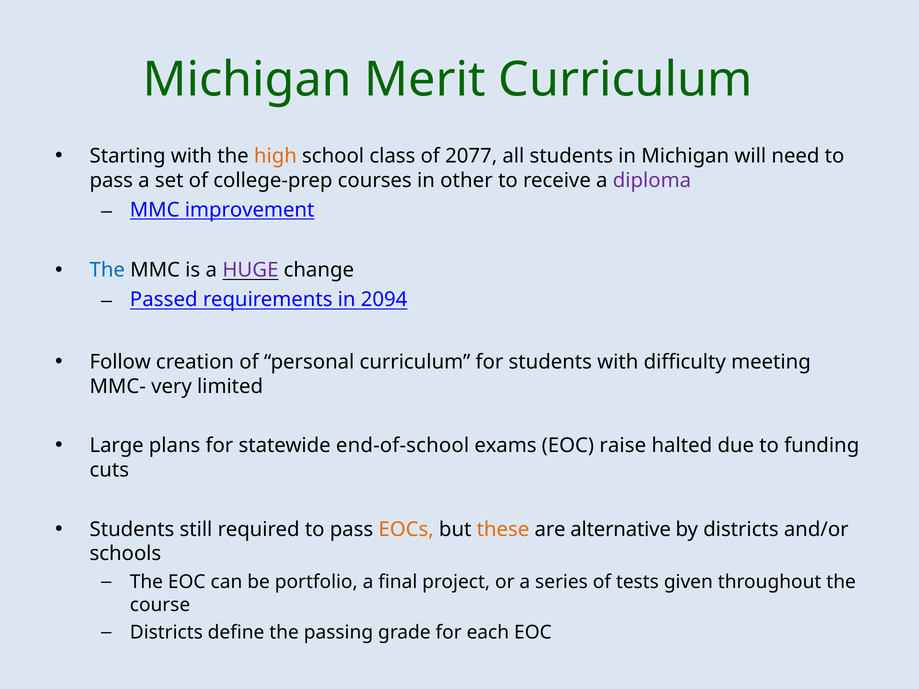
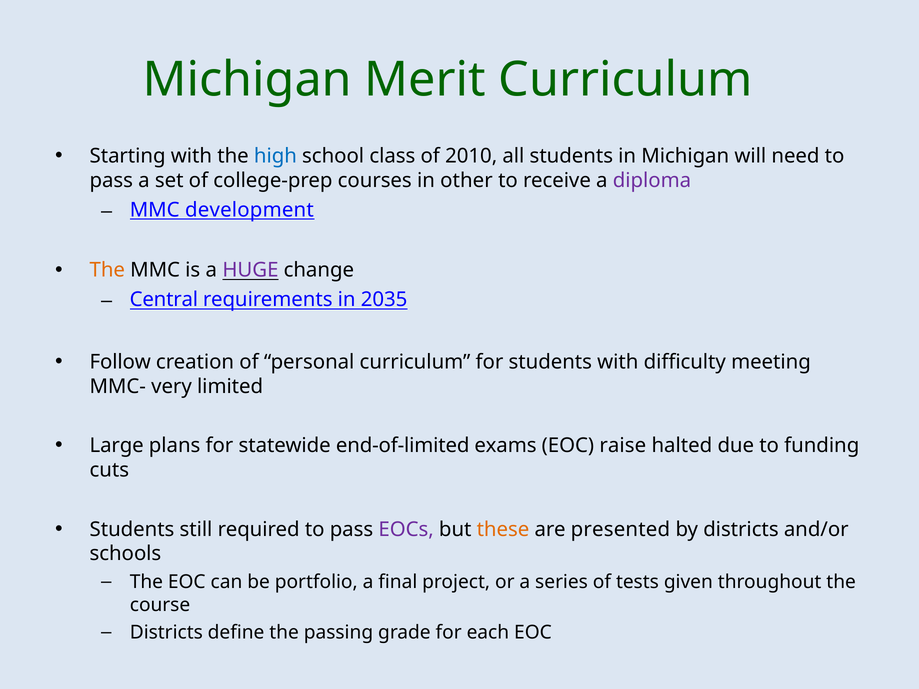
high colour: orange -> blue
2077: 2077 -> 2010
improvement: improvement -> development
The at (107, 270) colour: blue -> orange
Passed: Passed -> Central
2094: 2094 -> 2035
end-of-school: end-of-school -> end-of-limited
EOCs colour: orange -> purple
alternative: alternative -> presented
